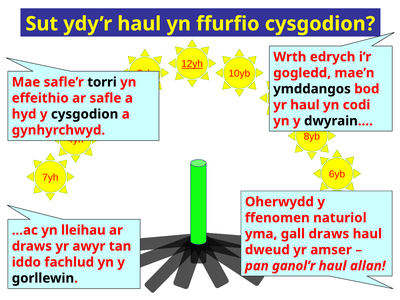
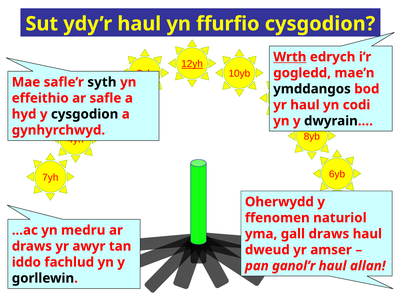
Wrth underline: none -> present
torri: torri -> syth
lleihau: lleihau -> medru
